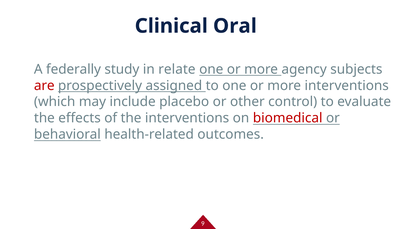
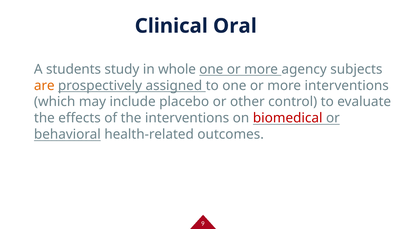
federally: federally -> students
relate: relate -> whole
are colour: red -> orange
